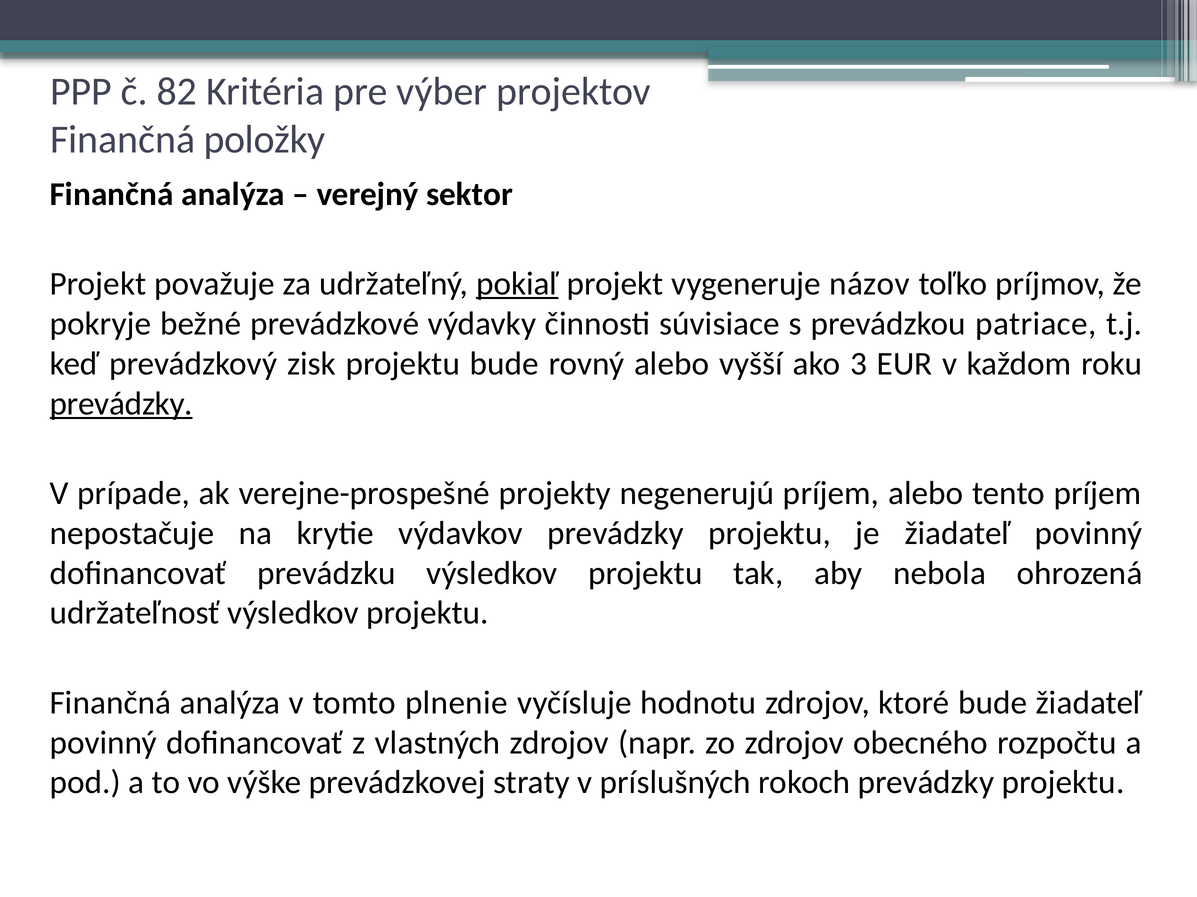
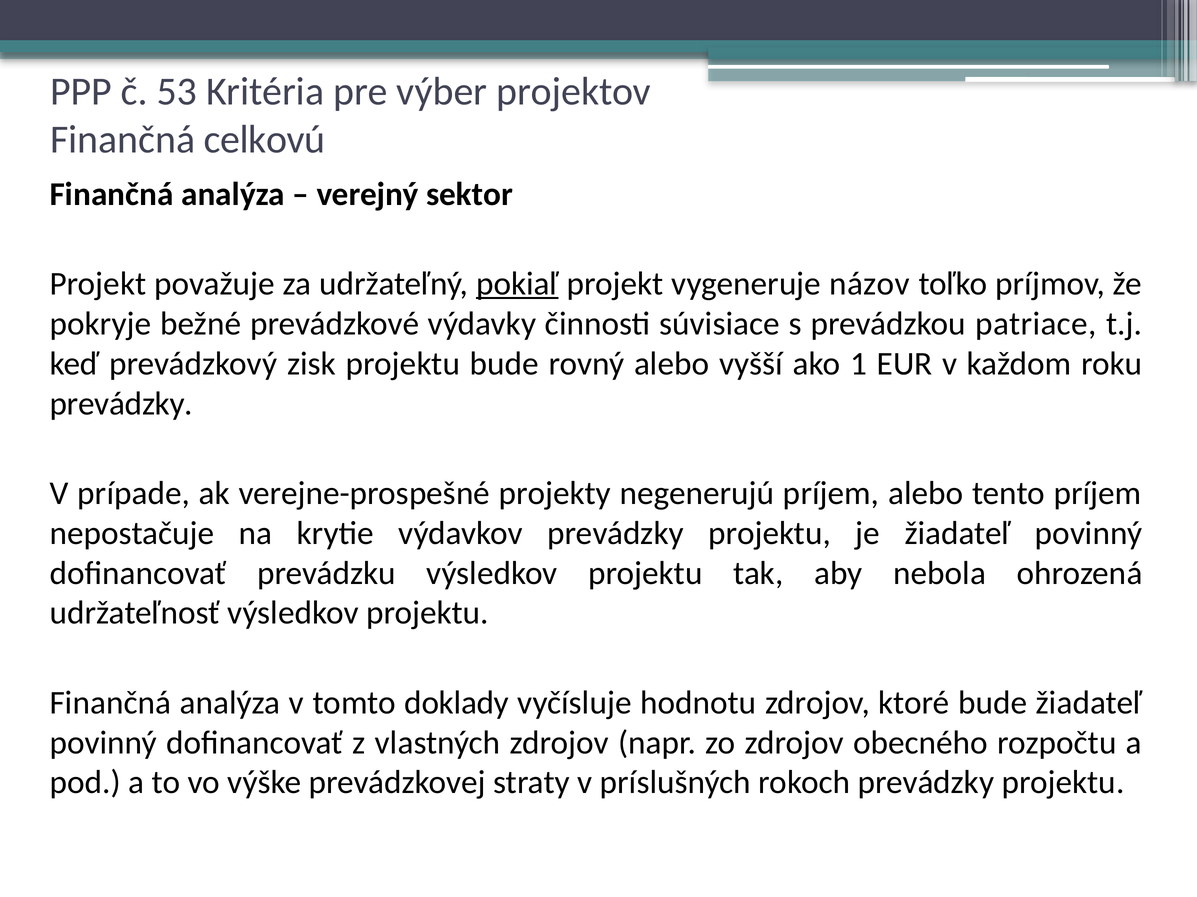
82: 82 -> 53
položky: položky -> celkovú
3: 3 -> 1
prevádzky at (121, 404) underline: present -> none
plnenie: plnenie -> doklady
